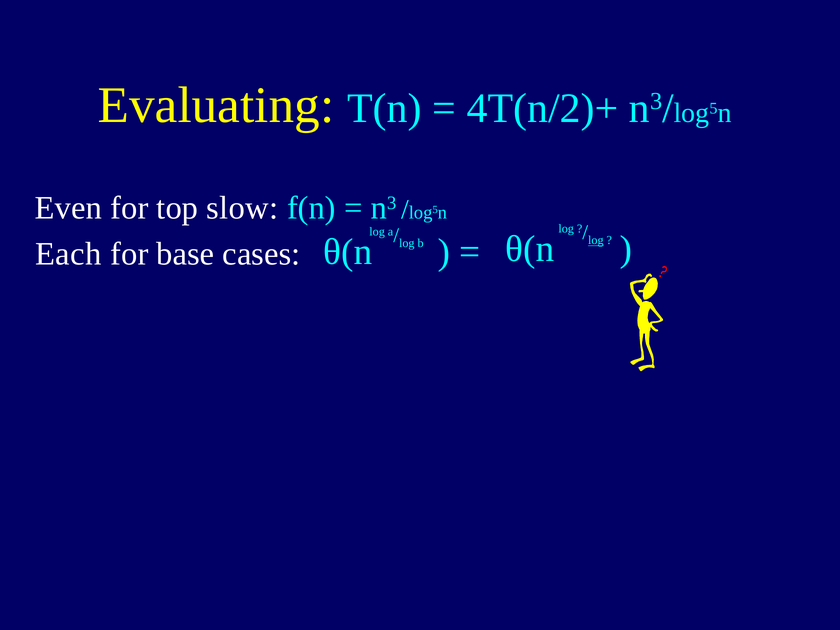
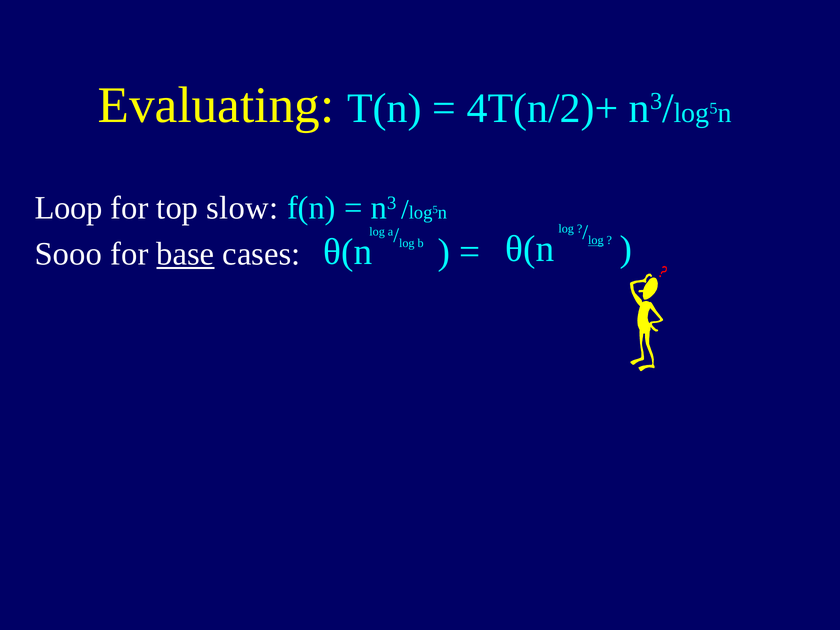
Even: Even -> Loop
Each: Each -> Sooo
base underline: none -> present
